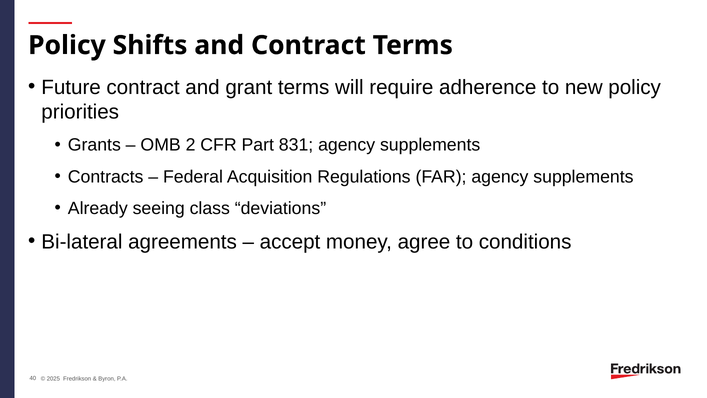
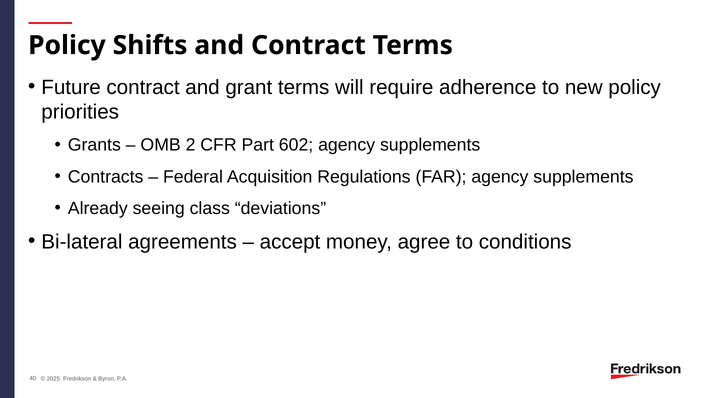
831: 831 -> 602
